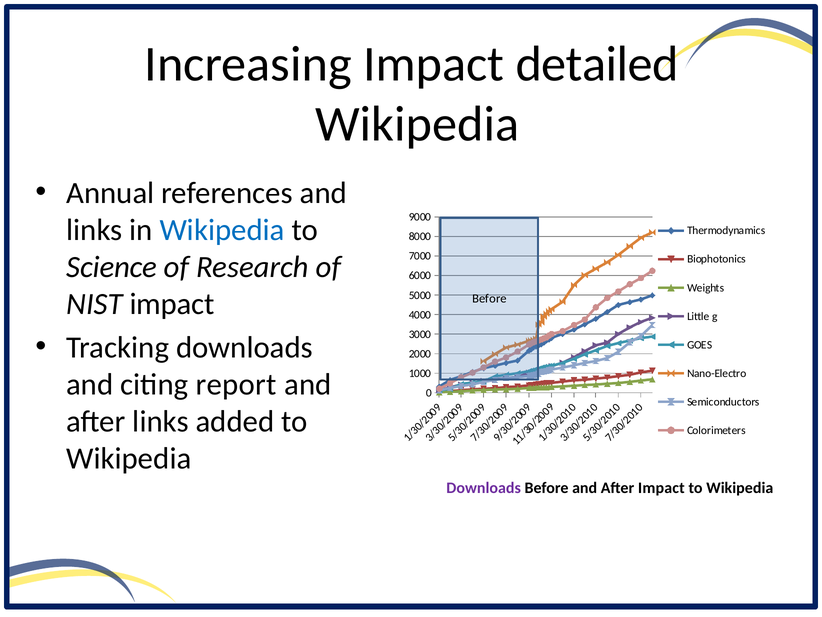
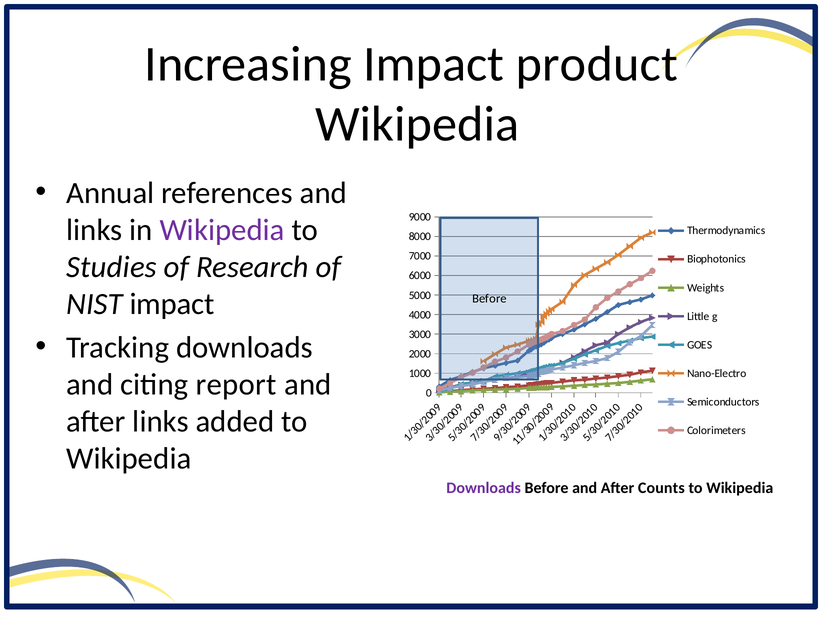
detailed: detailed -> product
Wikipedia at (222, 230) colour: blue -> purple
Science: Science -> Studies
After Impact: Impact -> Counts
